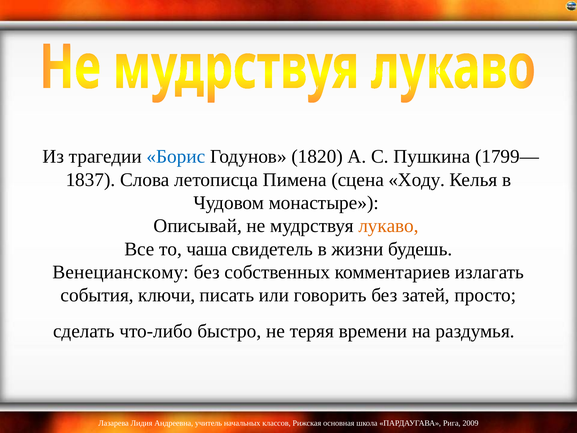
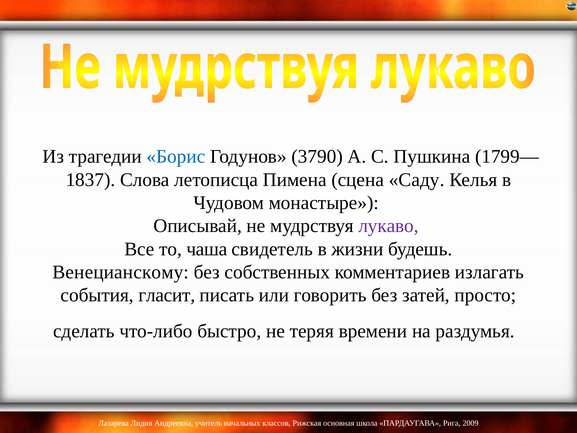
1820: 1820 -> 3790
Ходу: Ходу -> Саду
лукаво colour: orange -> purple
ключи: ключи -> гласит
